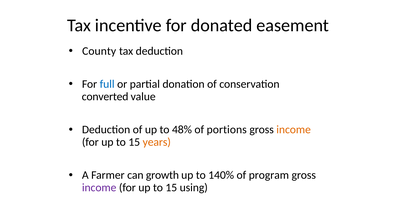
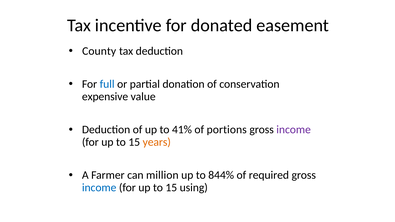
converted: converted -> expensive
48%: 48% -> 41%
income at (294, 130) colour: orange -> purple
growth: growth -> million
140%: 140% -> 844%
program: program -> required
income at (99, 188) colour: purple -> blue
